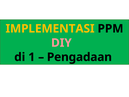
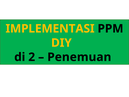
DIY colour: pink -> yellow
1: 1 -> 2
Pengadaan: Pengadaan -> Penemuan
